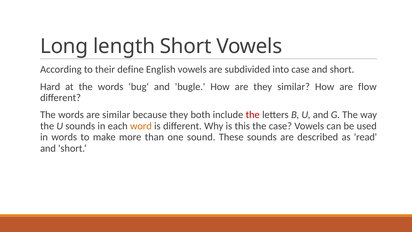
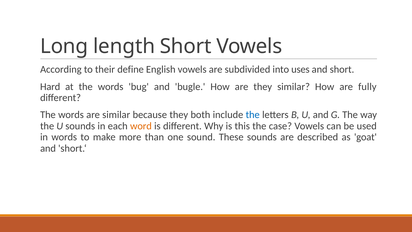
into case: case -> uses
flow: flow -> fully
the at (253, 115) colour: red -> blue
read: read -> goat
